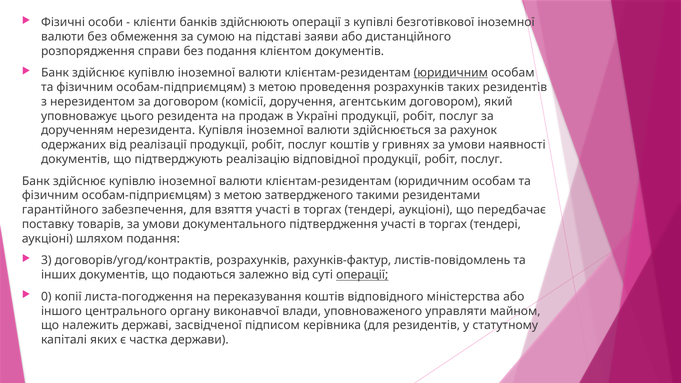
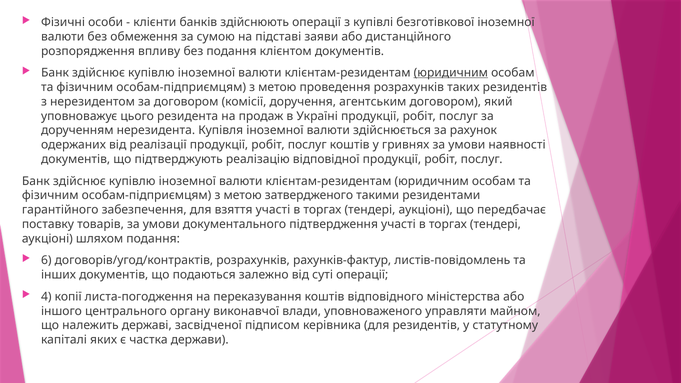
справи: справи -> впливу
3: 3 -> 6
операції at (362, 275) underline: present -> none
0: 0 -> 4
